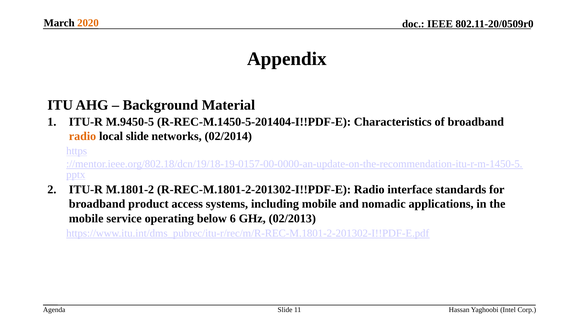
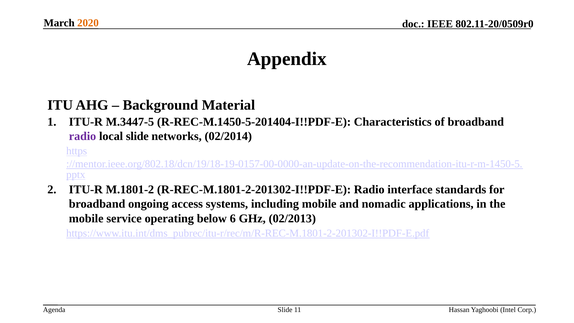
M.9450-5: M.9450-5 -> M.3447-5
radio at (83, 136) colour: orange -> purple
product: product -> ongoing
